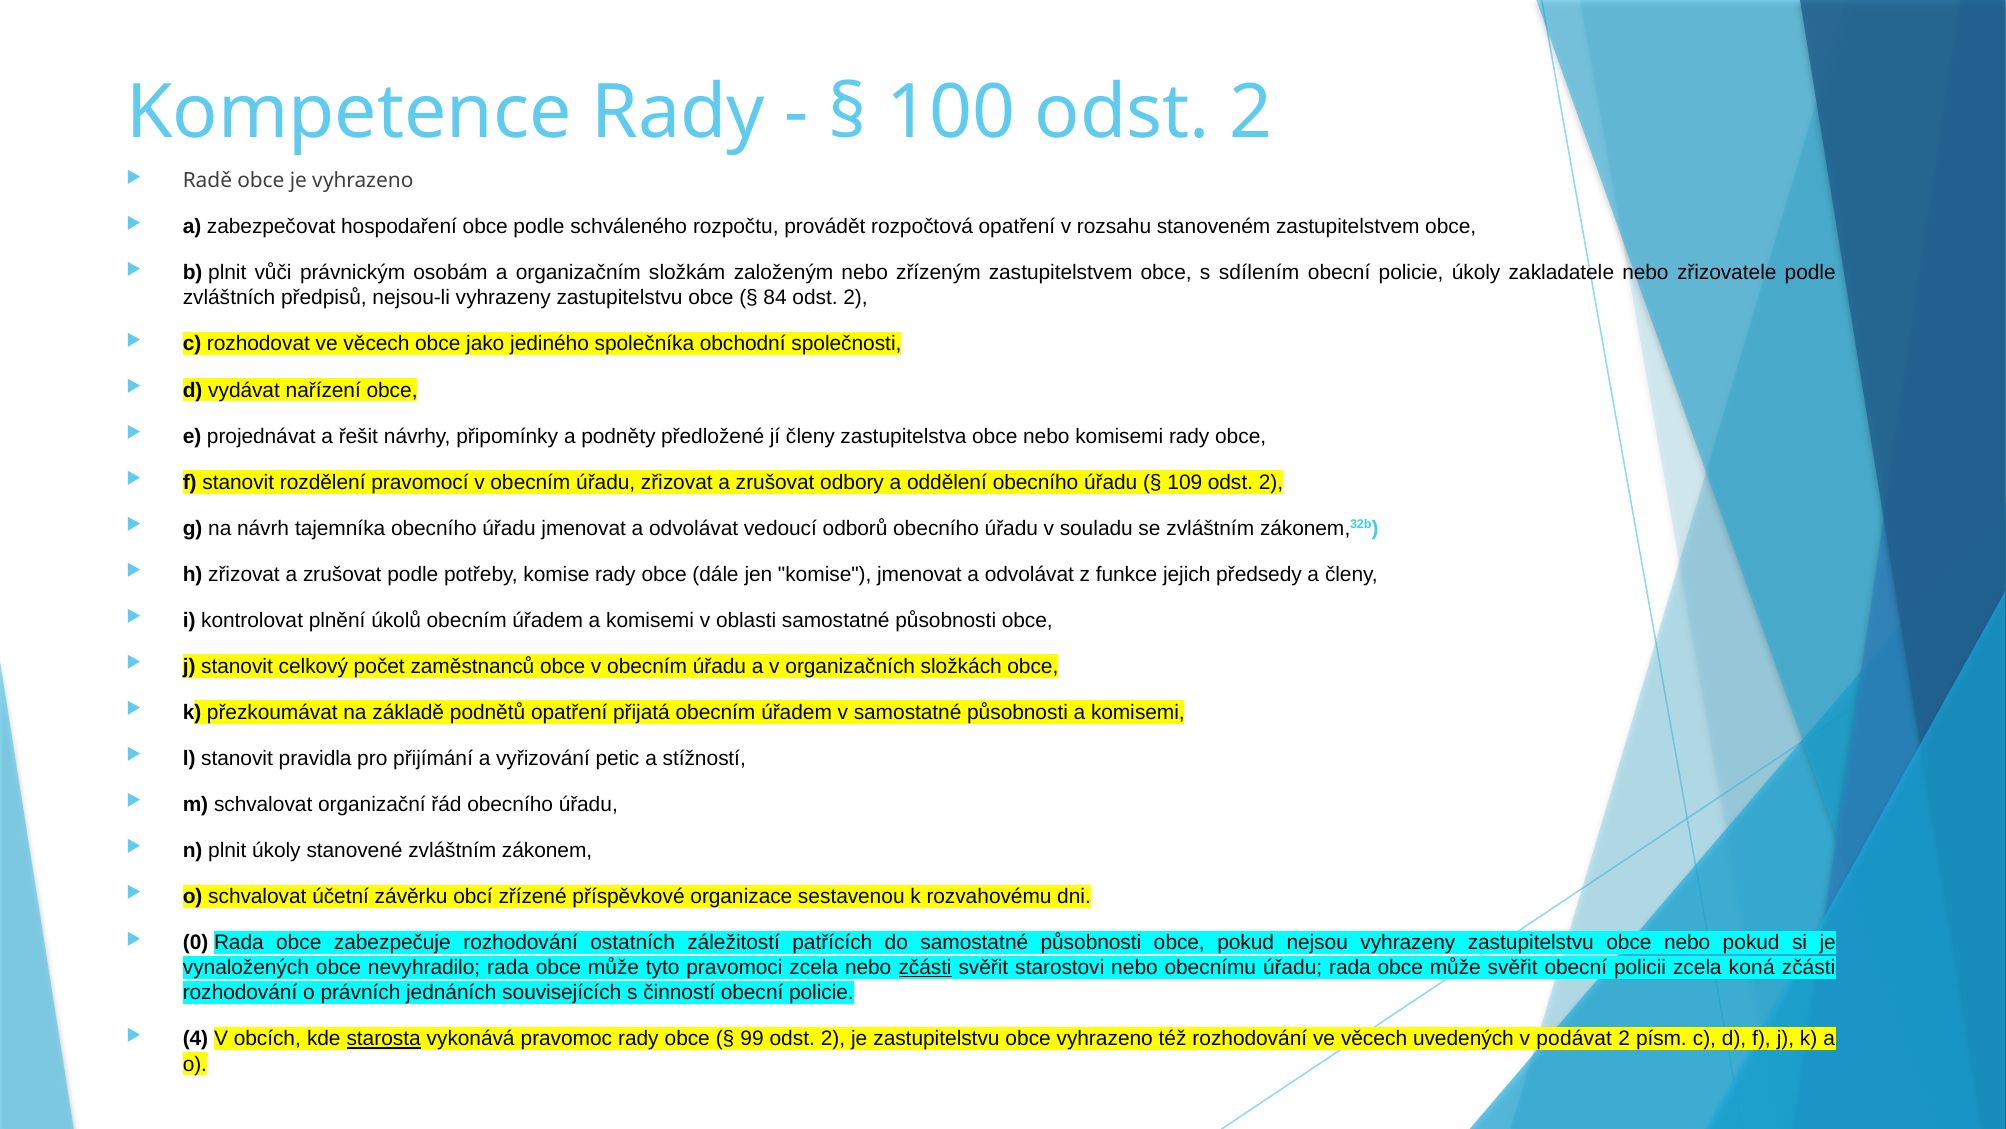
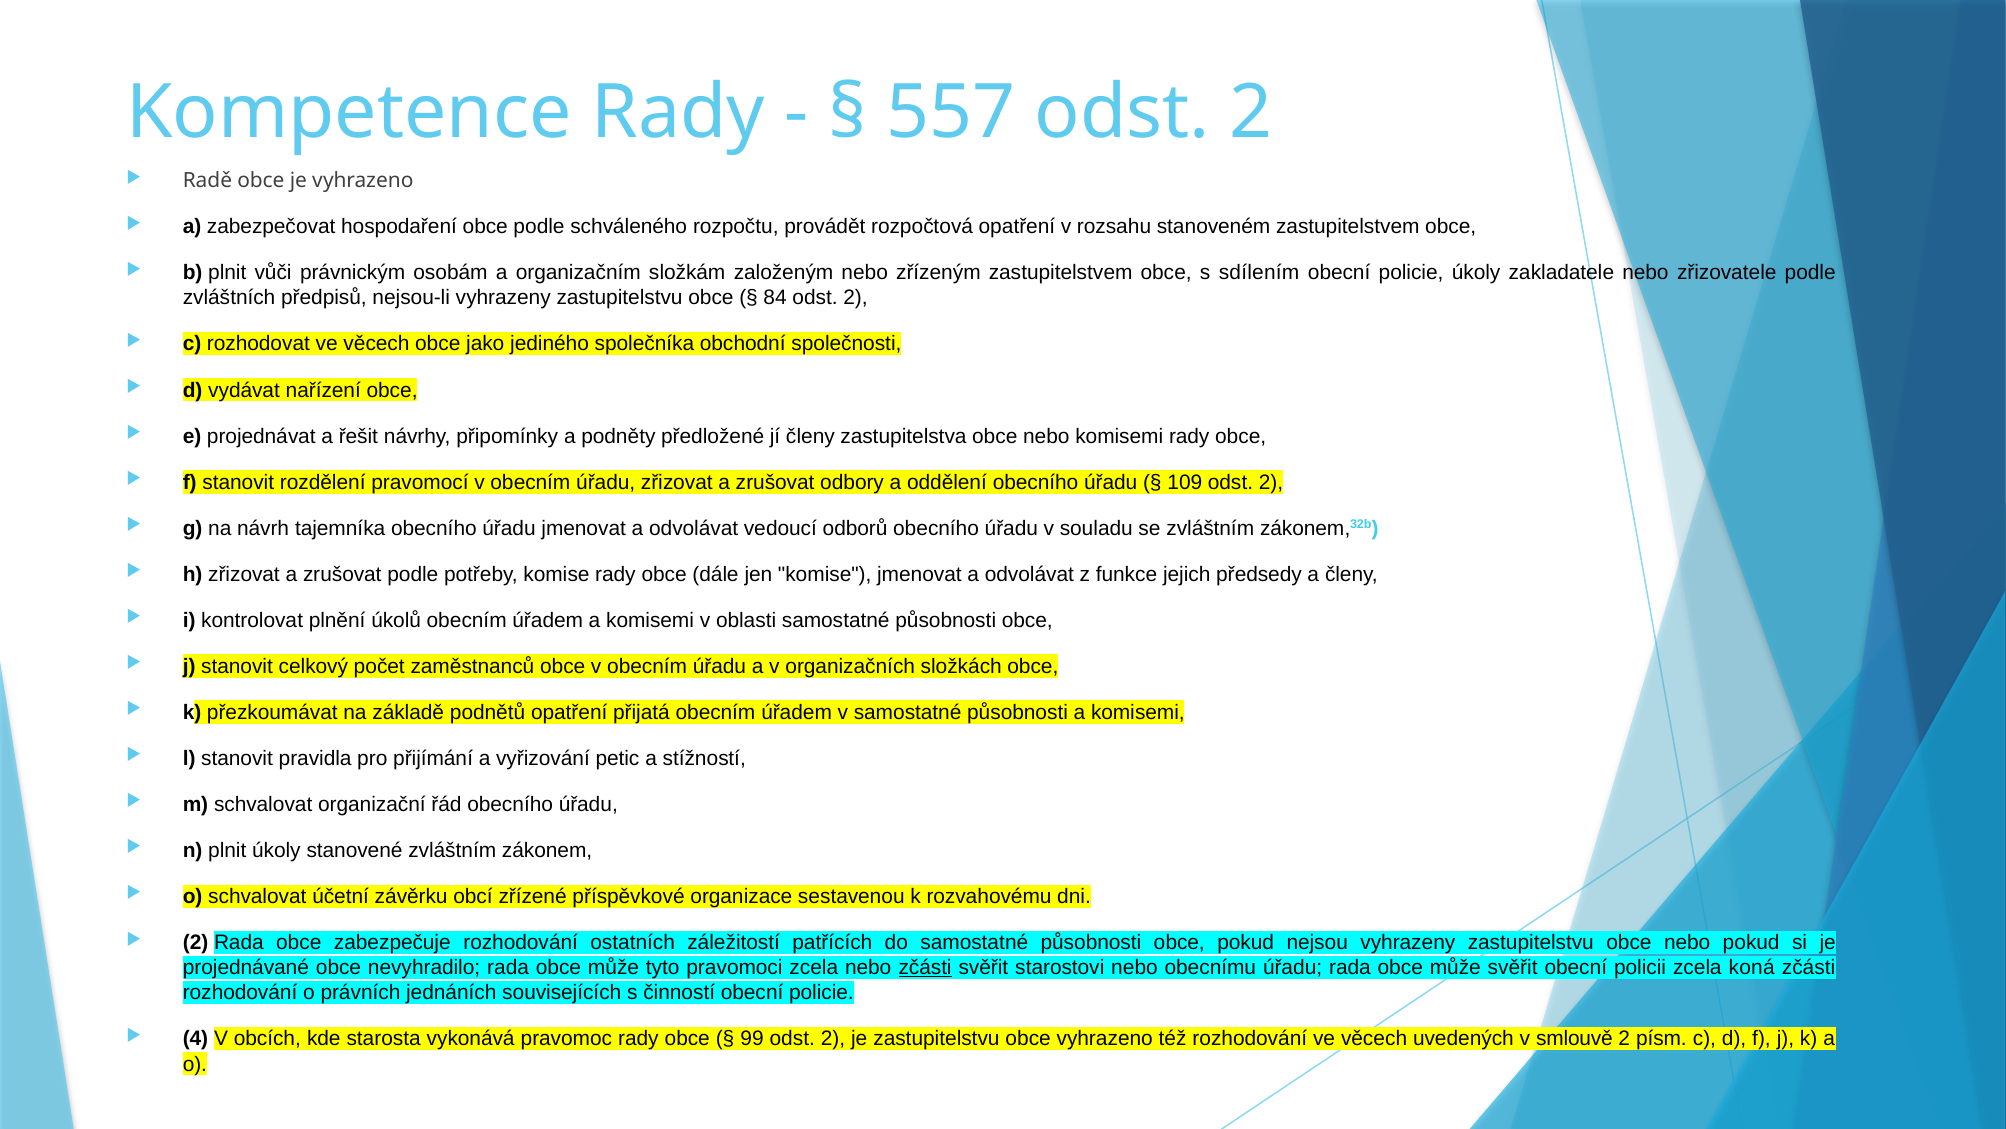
100: 100 -> 557
0 at (196, 942): 0 -> 2
vynaložených: vynaložených -> projednávané
starosta underline: present -> none
podávat: podávat -> smlouvě
